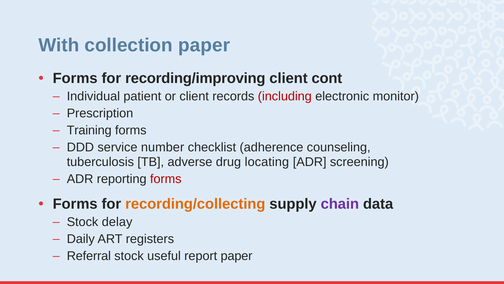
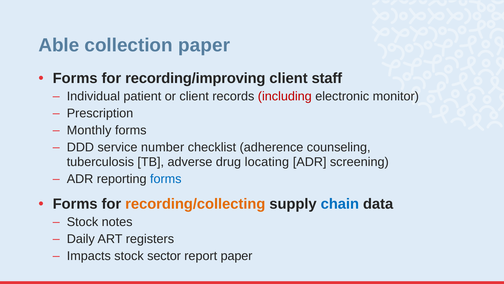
With: With -> Able
cont: cont -> staff
Training: Training -> Monthly
forms at (166, 179) colour: red -> blue
chain colour: purple -> blue
delay: delay -> notes
Referral: Referral -> Impacts
useful: useful -> sector
